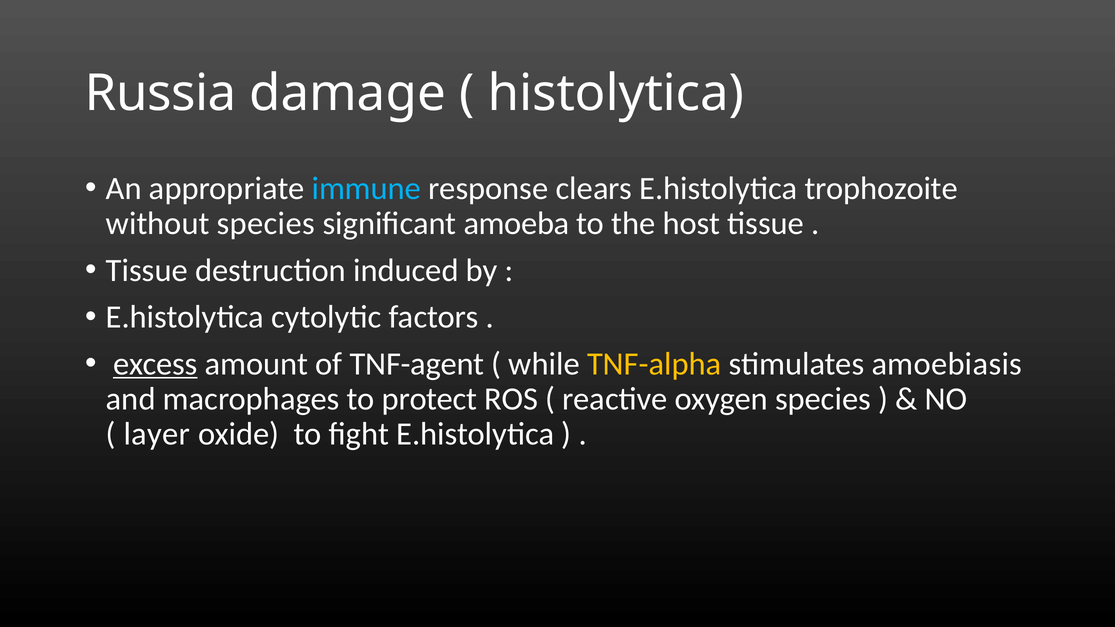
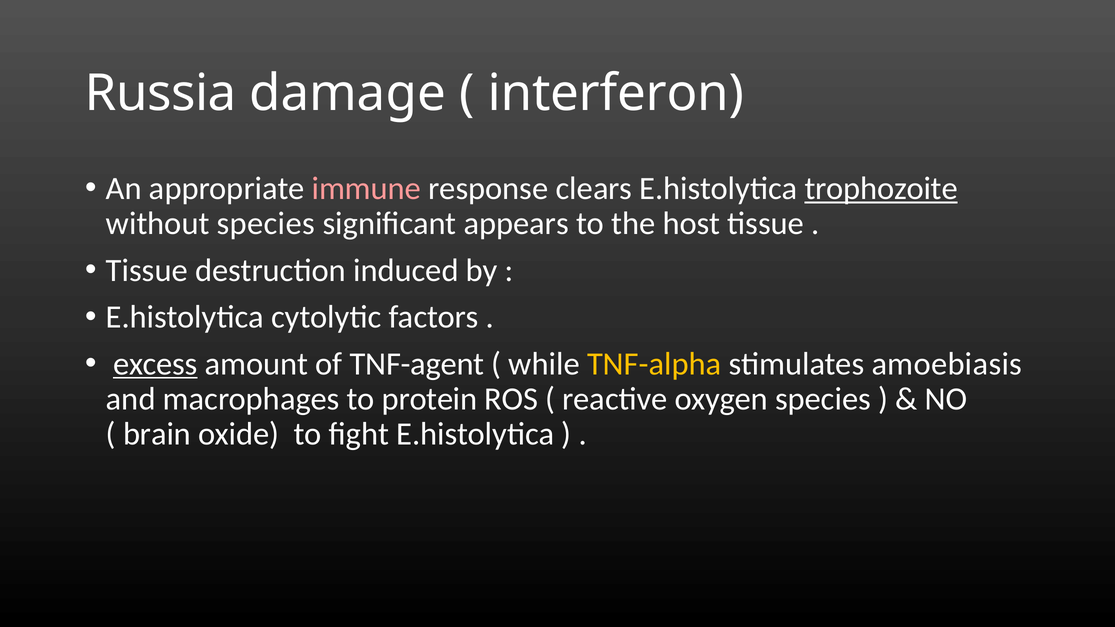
histolytica: histolytica -> interferon
immune colour: light blue -> pink
trophozoite underline: none -> present
amoeba: amoeba -> appears
protect: protect -> protein
layer: layer -> brain
